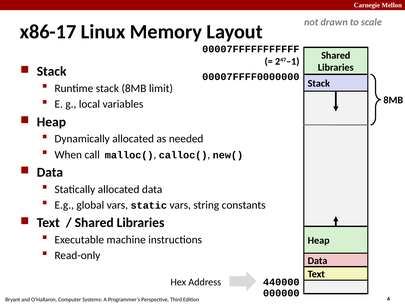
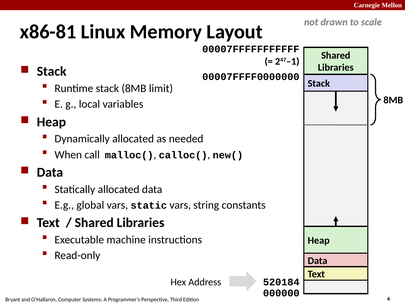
x86-17: x86-17 -> x86-81
440000: 440000 -> 520184
